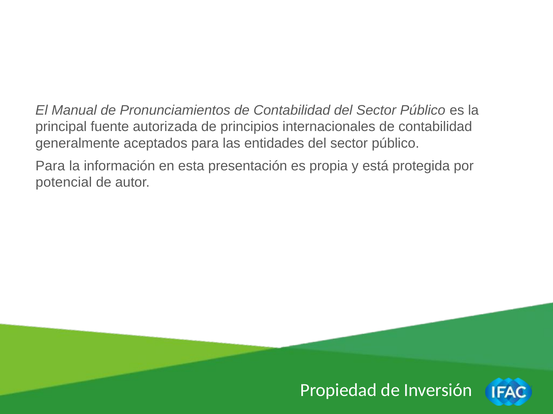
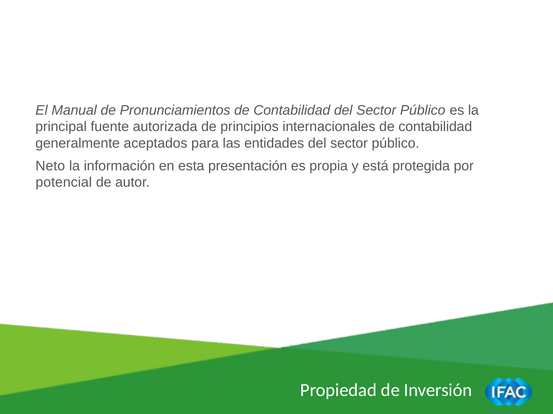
Para at (50, 166): Para -> Neto
